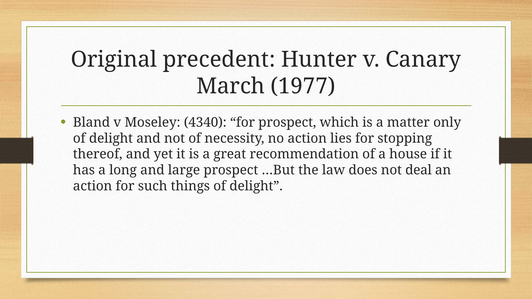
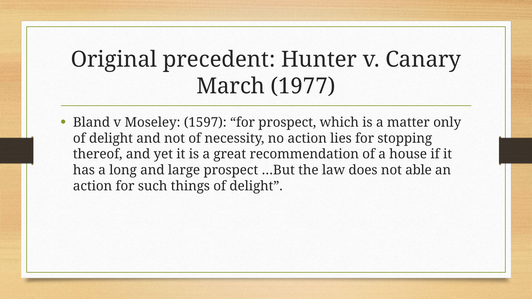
4340: 4340 -> 1597
deal: deal -> able
